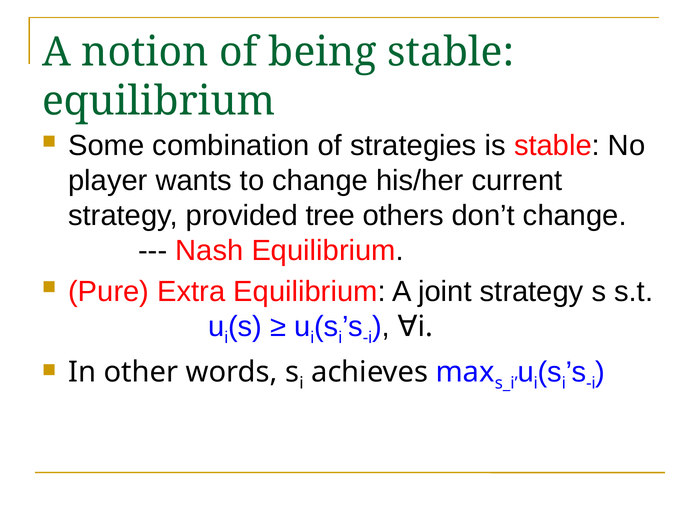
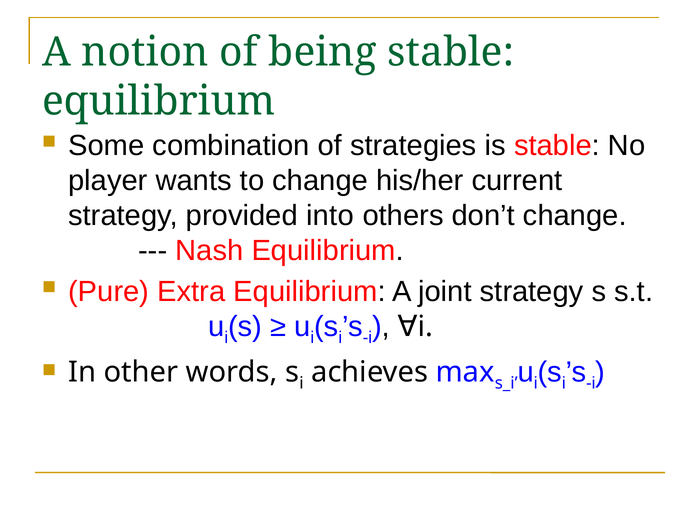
tree: tree -> into
